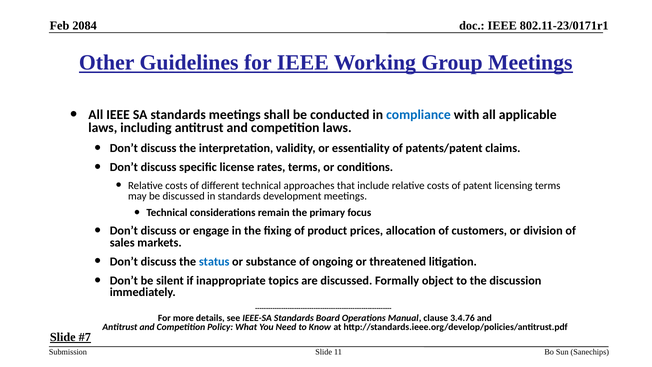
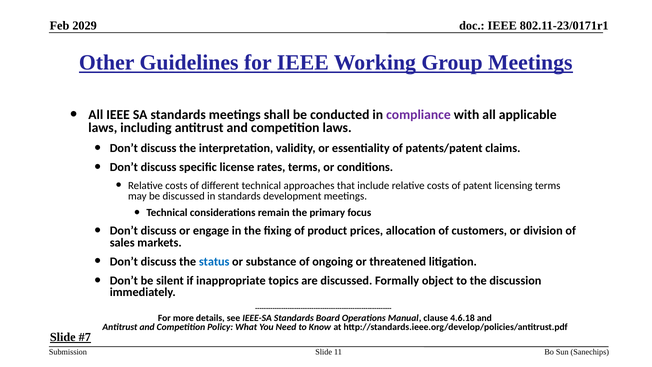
2084: 2084 -> 2029
compliance colour: blue -> purple
3.4.76: 3.4.76 -> 4.6.18
